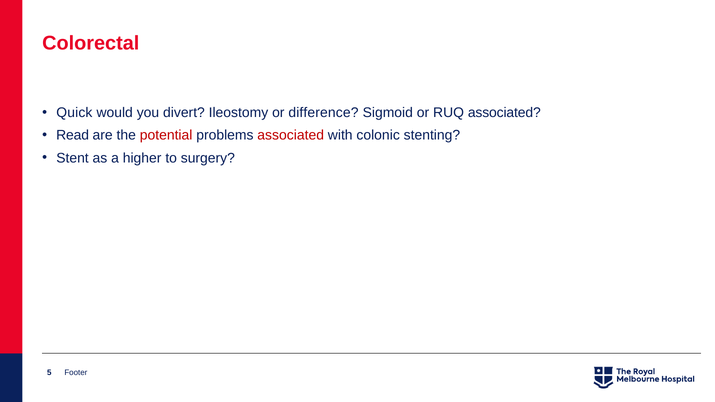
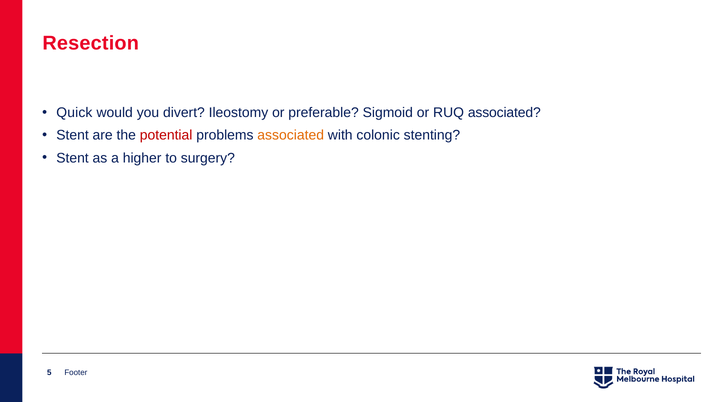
Colorectal: Colorectal -> Resection
difference: difference -> preferable
Read at (73, 135): Read -> Stent
associated at (291, 135) colour: red -> orange
